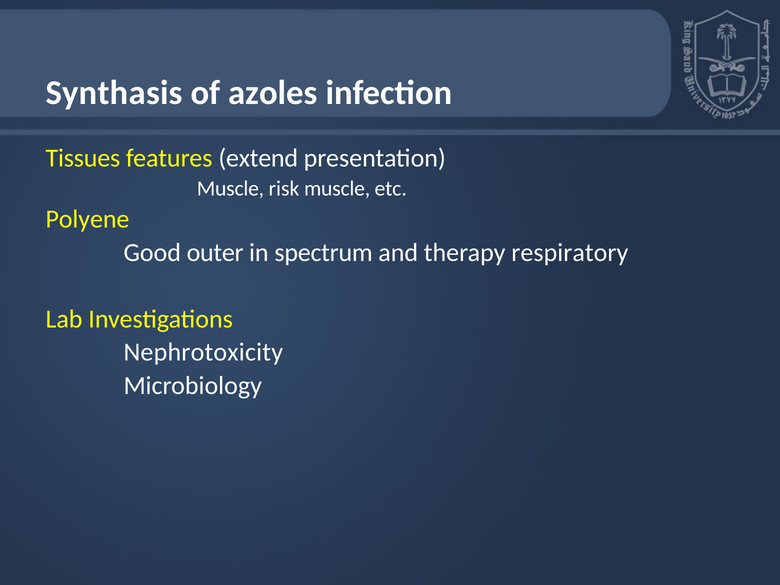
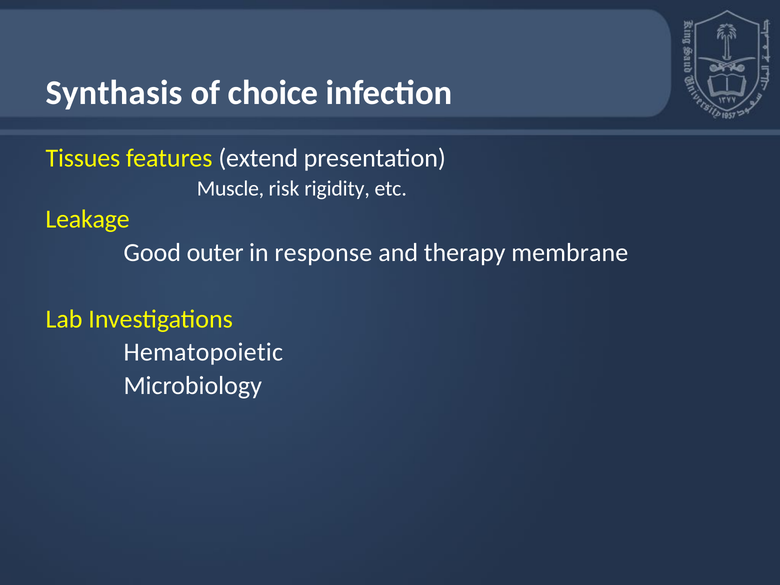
azoles: azoles -> choice
risk muscle: muscle -> rigidity
Polyene: Polyene -> Leakage
spectrum: spectrum -> response
respiratory: respiratory -> membrane
Nephrotoxicity: Nephrotoxicity -> Hematopoietic
